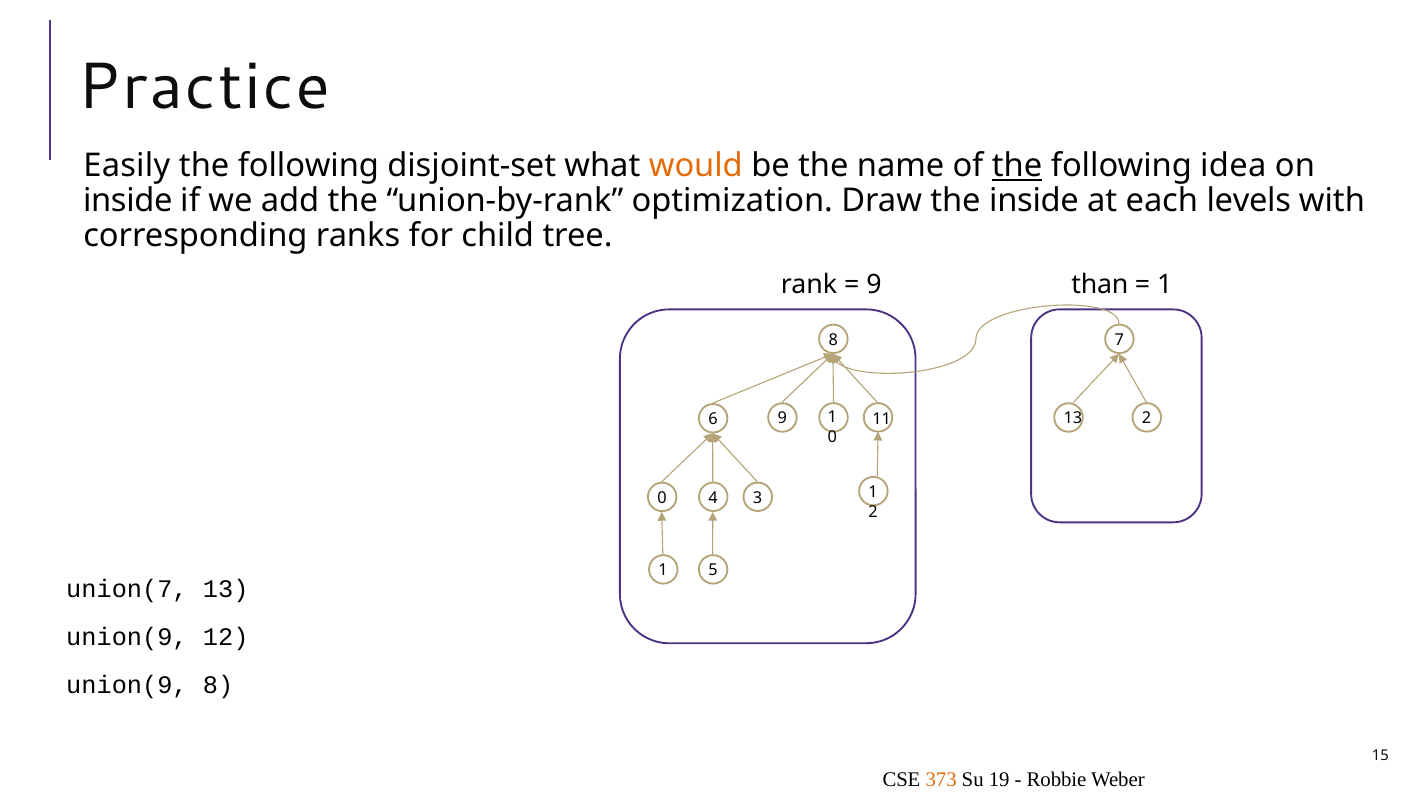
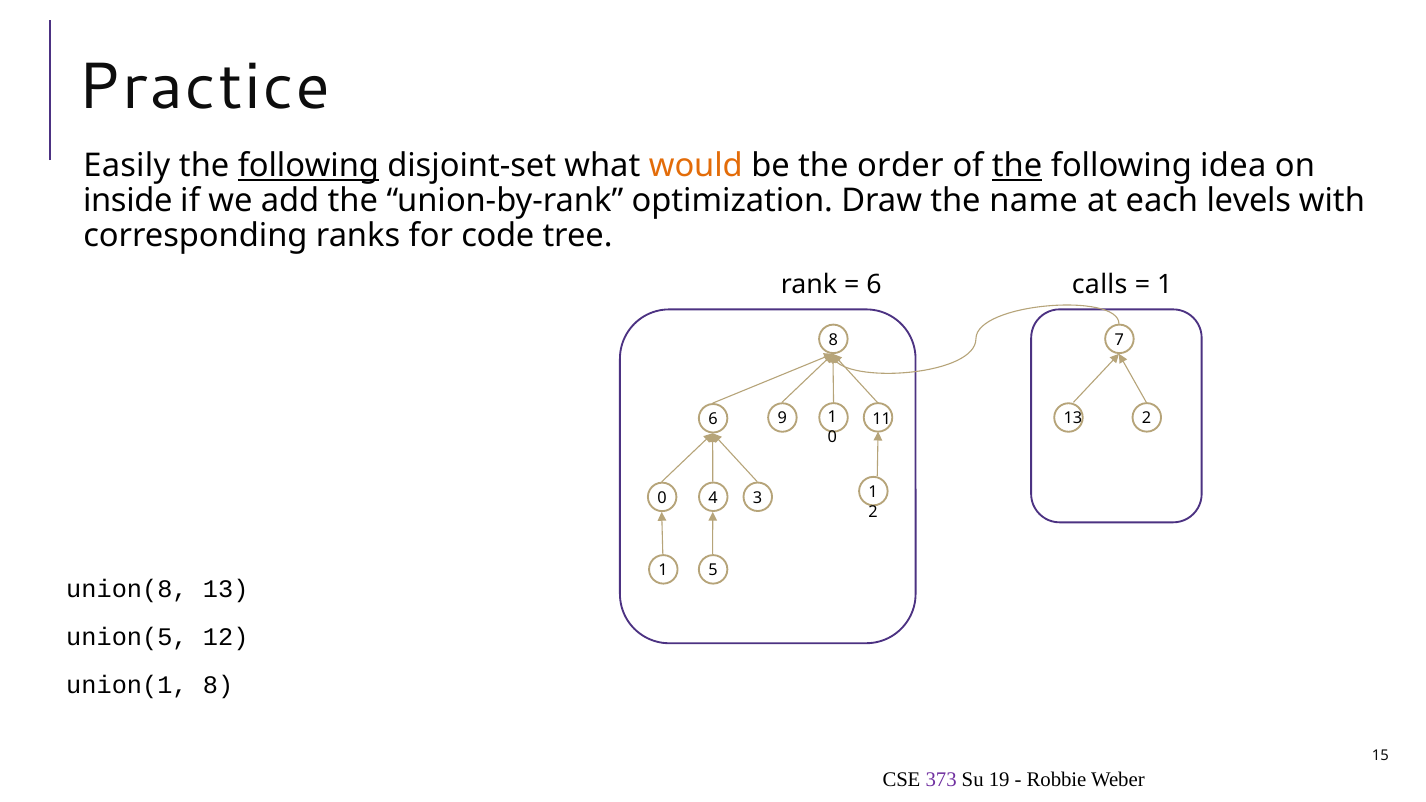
following at (308, 166) underline: none -> present
name: name -> order
the inside: inside -> name
child: child -> code
9 at (874, 285): 9 -> 6
than: than -> calls
union(7: union(7 -> union(8
union(9 at (127, 637): union(9 -> union(5
union(9 at (127, 685): union(9 -> union(1
373 colour: orange -> purple
